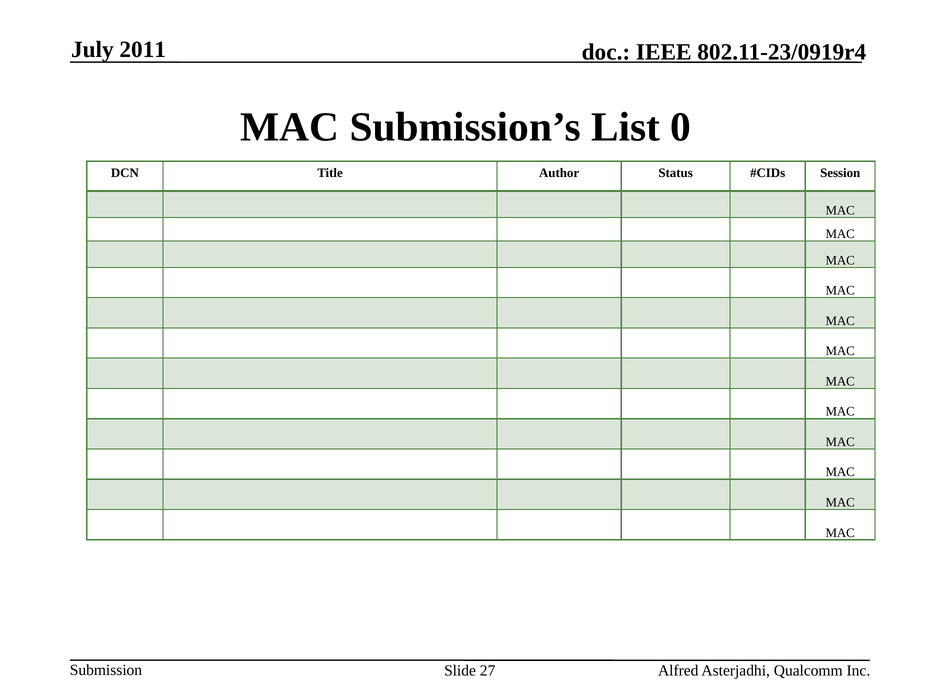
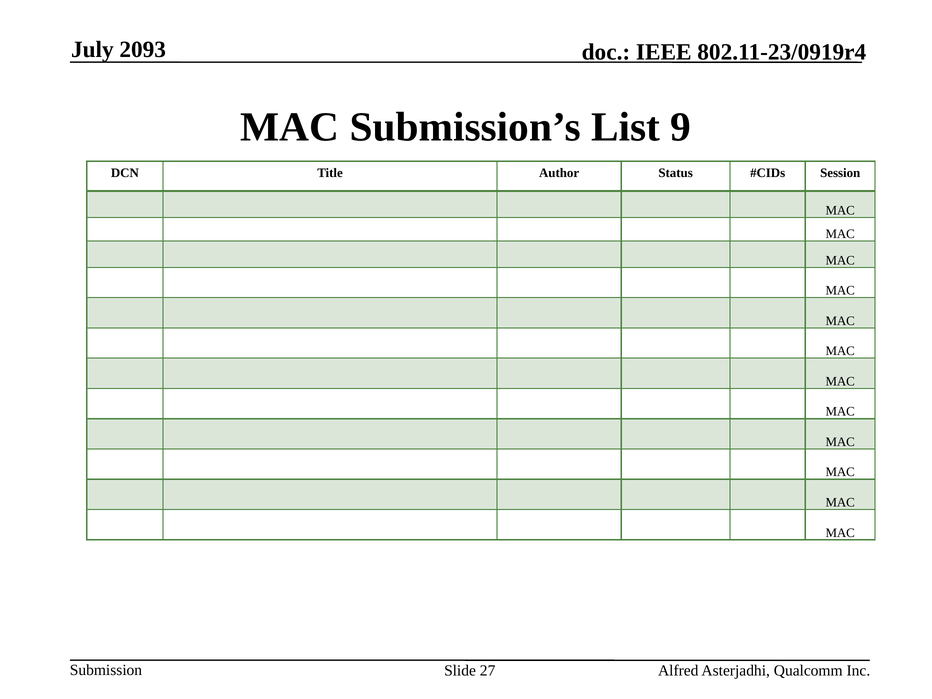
2011: 2011 -> 2093
0: 0 -> 9
